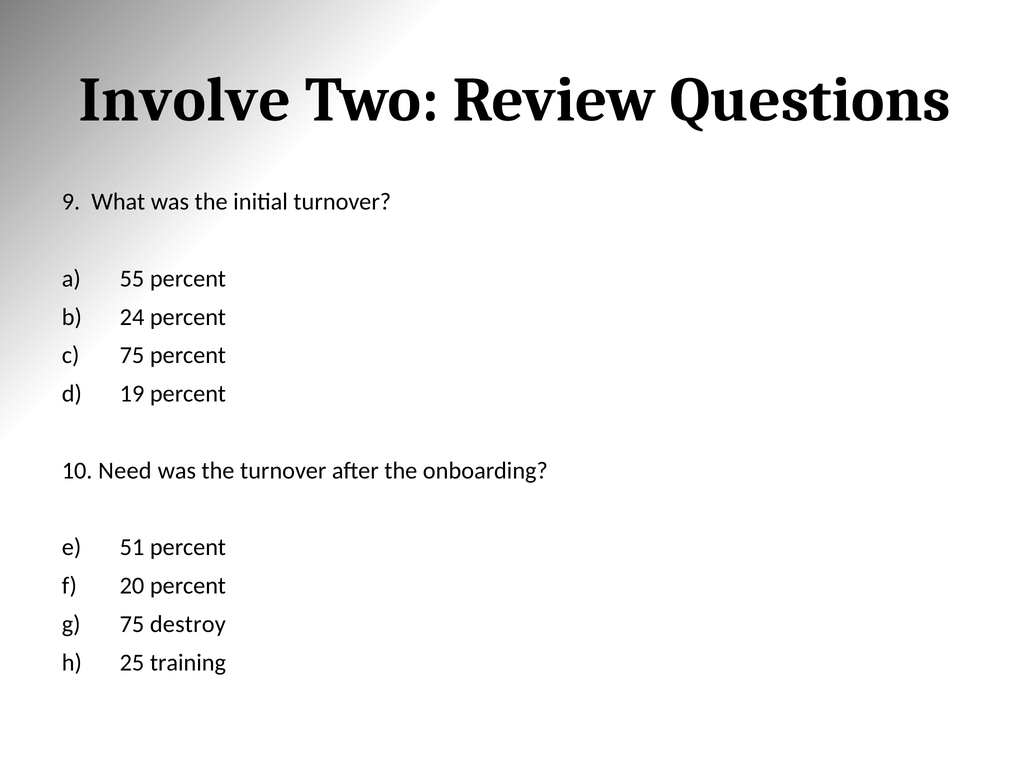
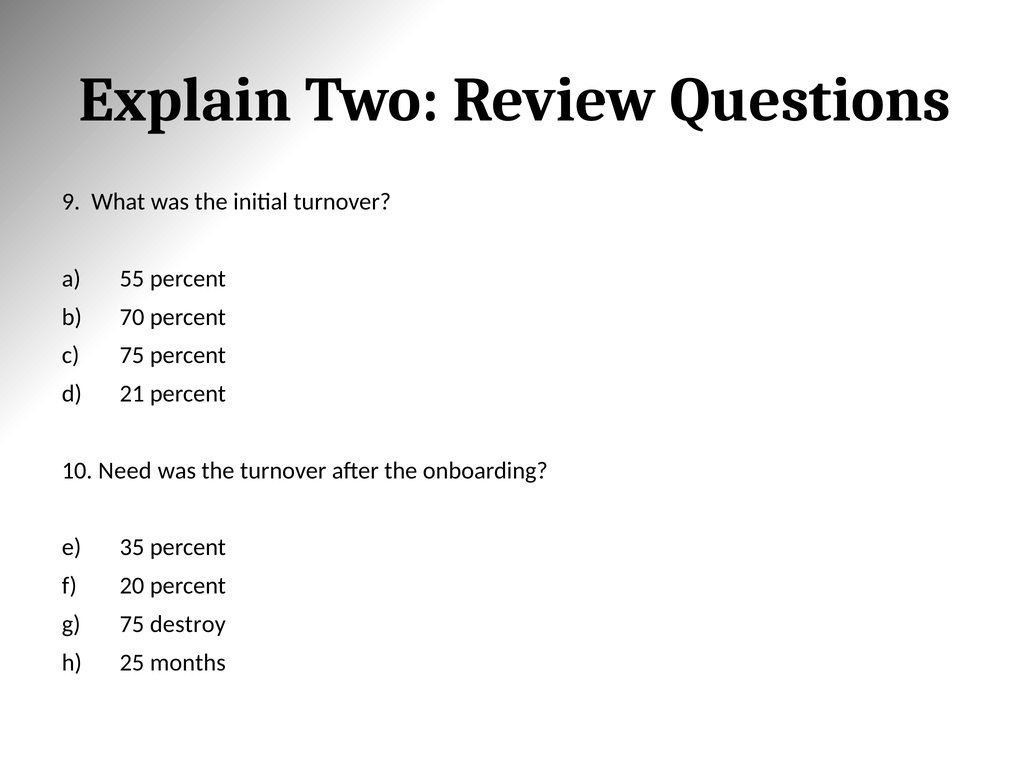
Involve: Involve -> Explain
24: 24 -> 70
19: 19 -> 21
51: 51 -> 35
training: training -> months
